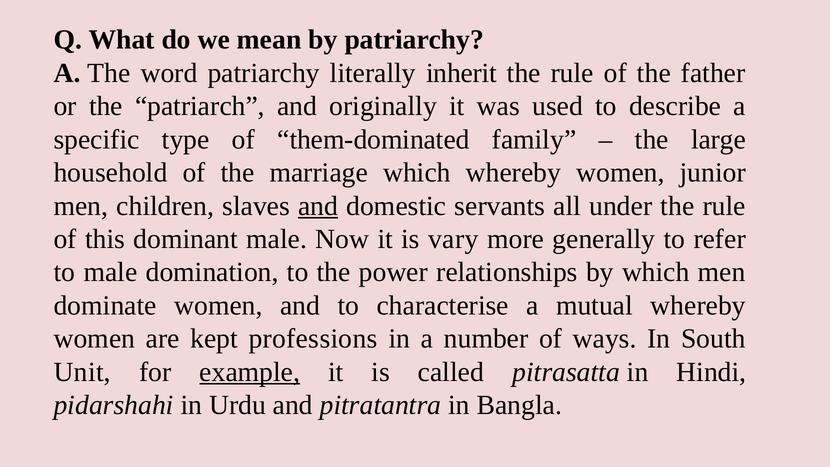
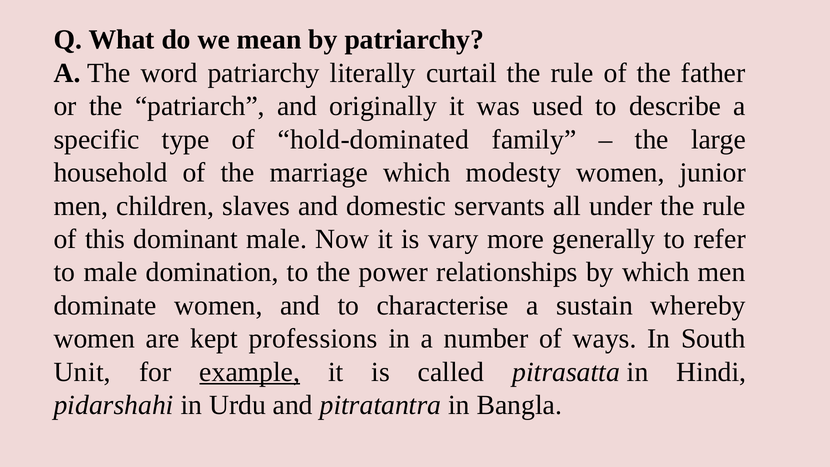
inherit: inherit -> curtail
them-dominated: them-dominated -> hold-dominated
which whereby: whereby -> modesty
and at (318, 206) underline: present -> none
mutual: mutual -> sustain
